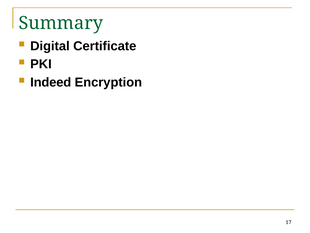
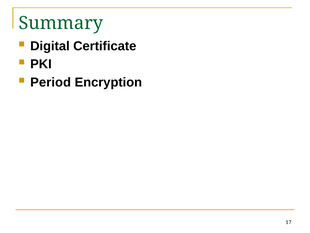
Indeed: Indeed -> Period
